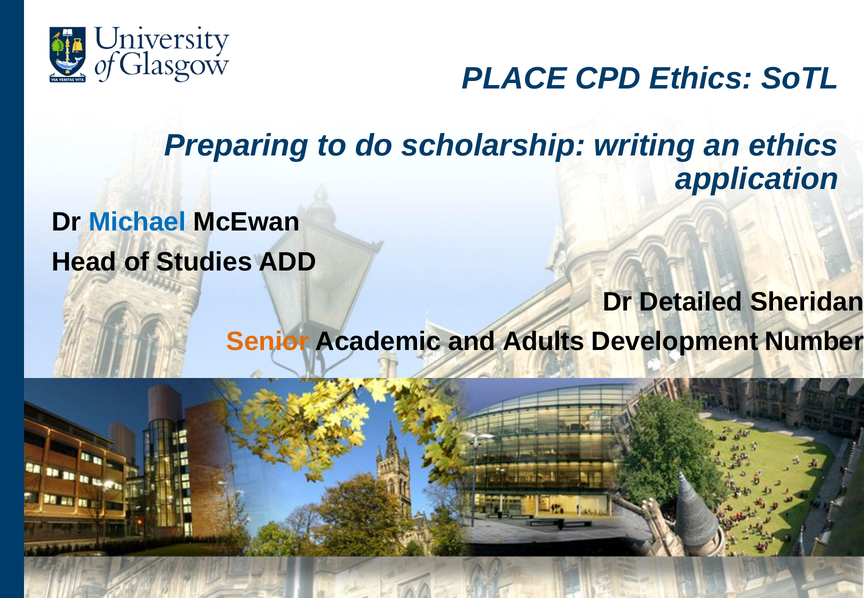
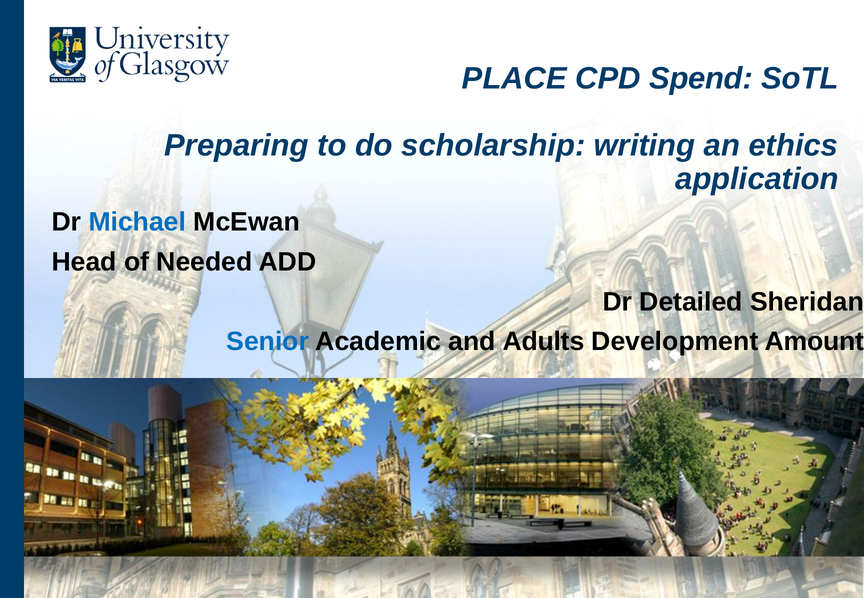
CPD Ethics: Ethics -> Spend
Studies: Studies -> Needed
Senior colour: orange -> blue
Number: Number -> Amount
